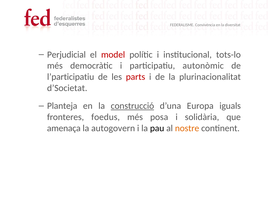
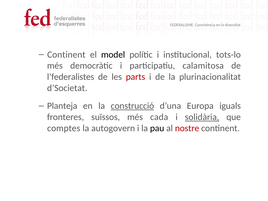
Perjudicial at (66, 55): Perjudicial -> Continent
model colour: red -> black
autonòmic: autonòmic -> calamitosa
l’participatiu: l’participatiu -> l’federalistes
foedus: foedus -> suïssos
posa: posa -> cada
solidària underline: none -> present
amenaça: amenaça -> comptes
nostre colour: orange -> red
